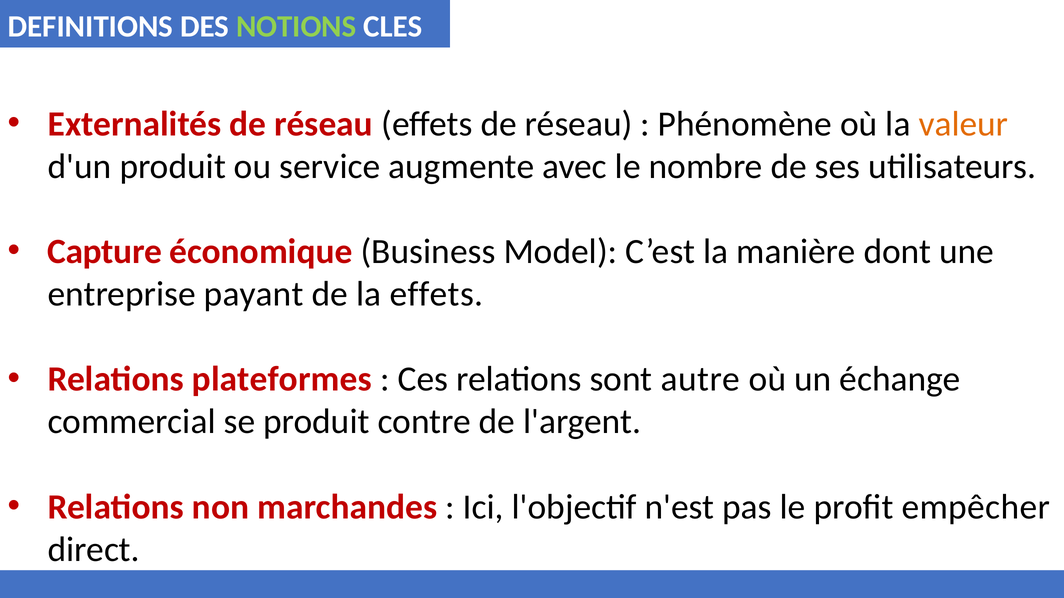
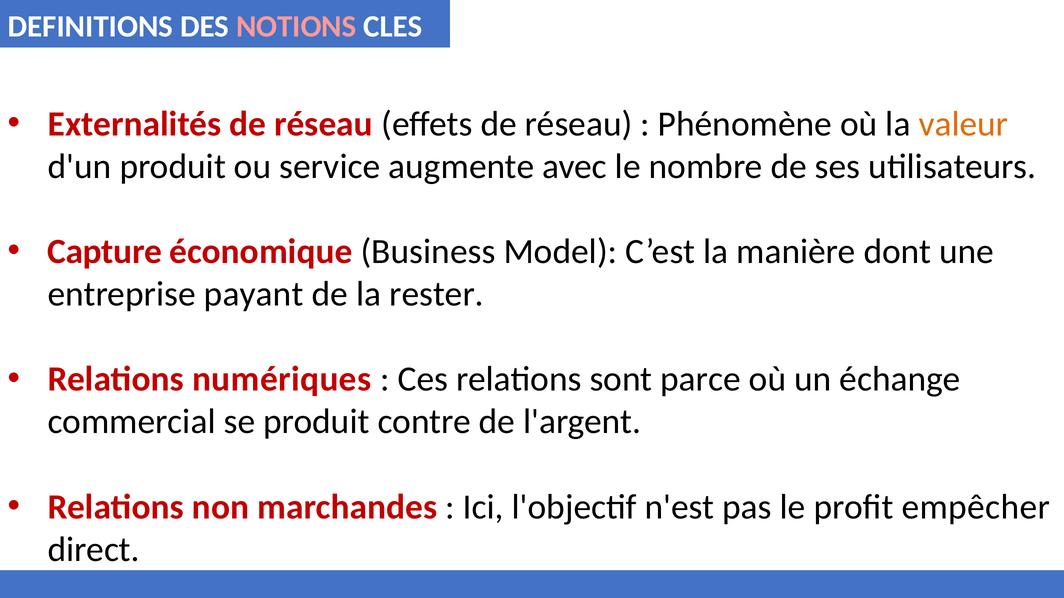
NOTIONS colour: light green -> pink
la effets: effets -> rester
plateformes: plateformes -> numériques
autre: autre -> parce
